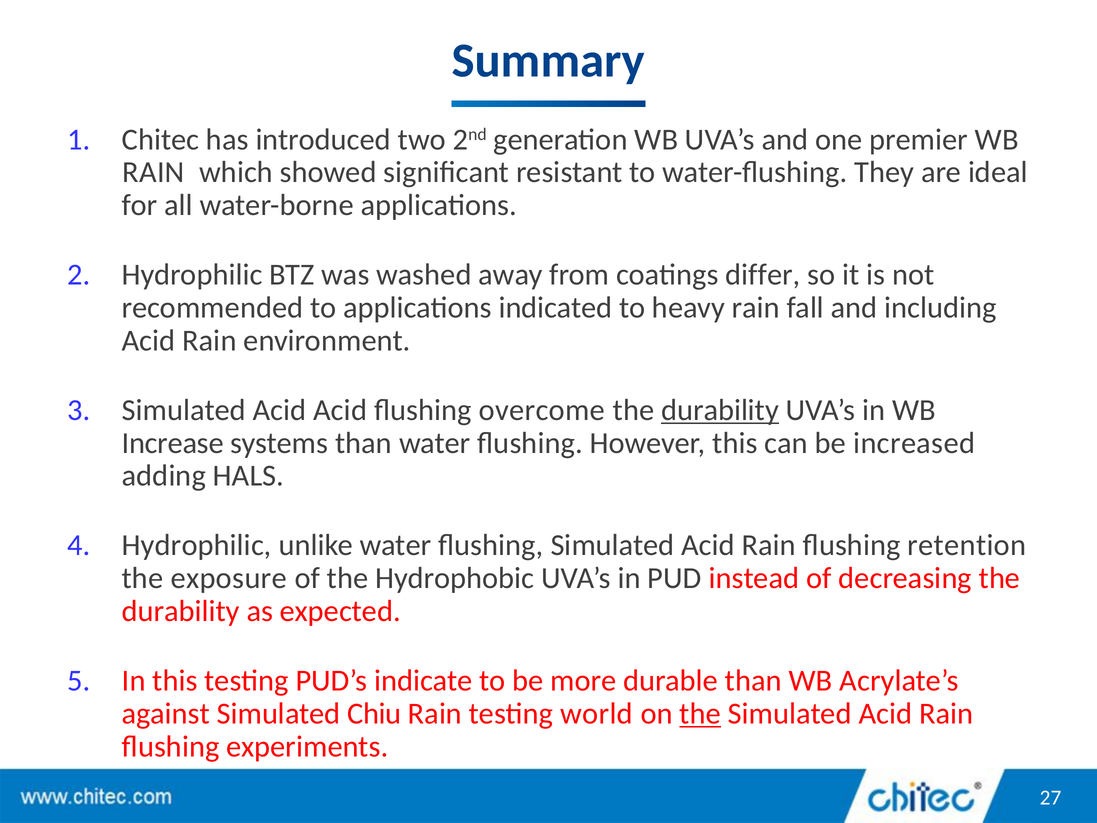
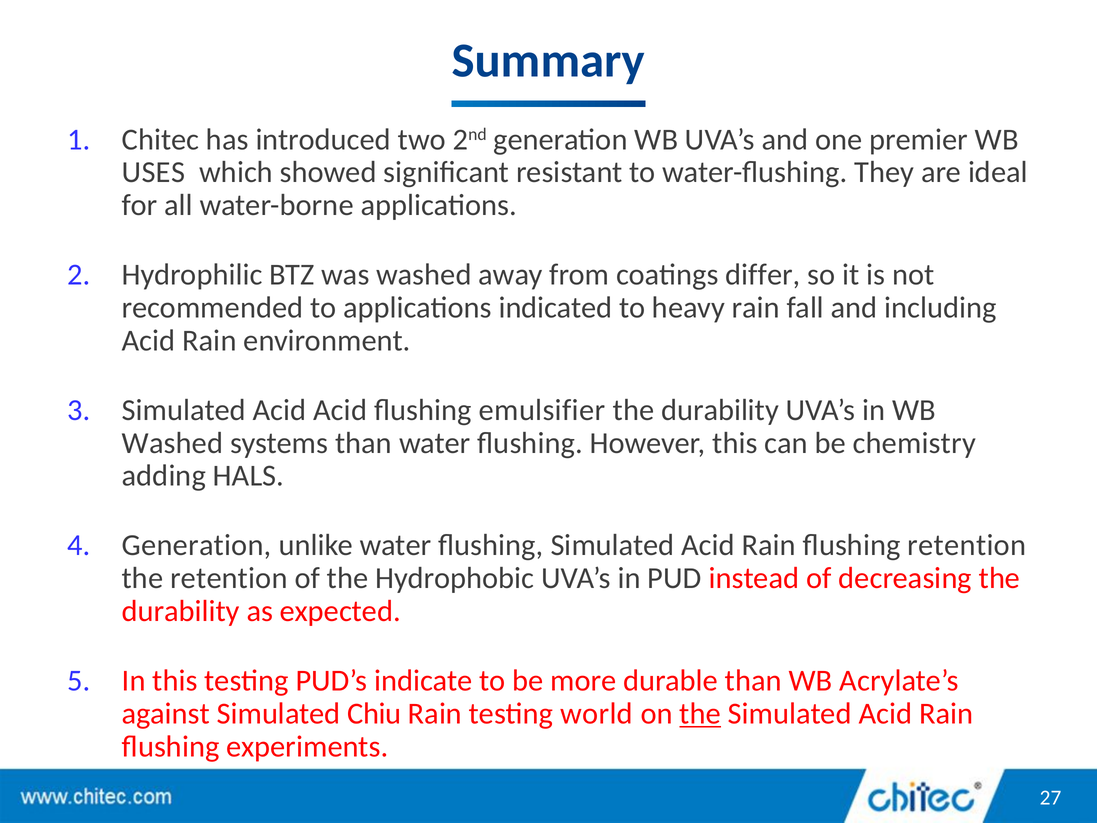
RAIN at (153, 172): RAIN -> USES
overcome: overcome -> emulsifier
durability at (720, 410) underline: present -> none
Increase at (173, 443): Increase -> Washed
increased: increased -> chemistry
Hydrophilic at (197, 545): Hydrophilic -> Generation
the exposure: exposure -> retention
